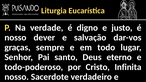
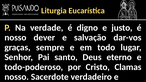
Infinita: Infinita -> Clamas
